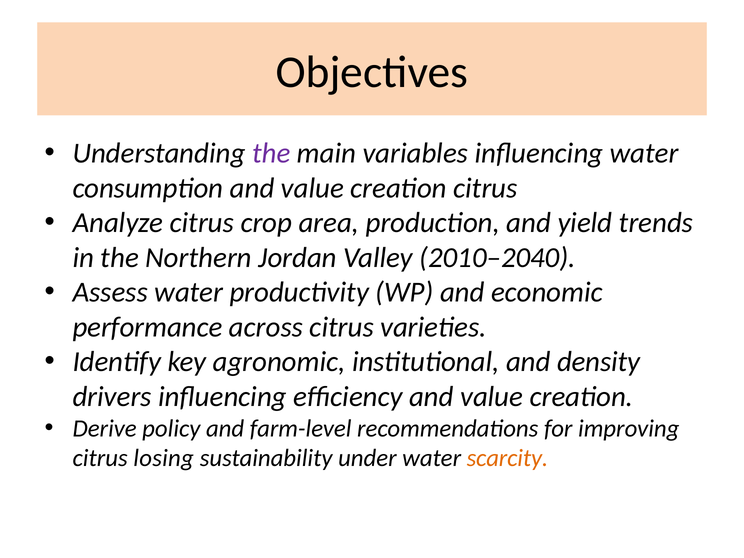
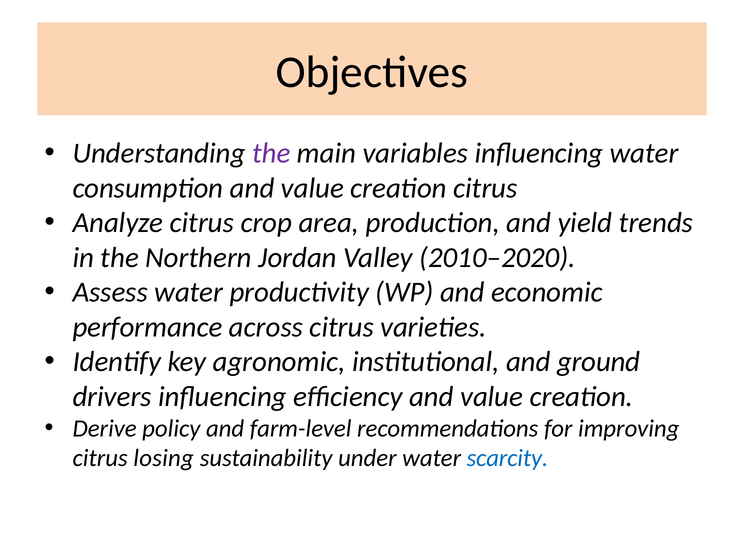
2010–2040: 2010–2040 -> 2010–2020
density: density -> ground
scarcity colour: orange -> blue
